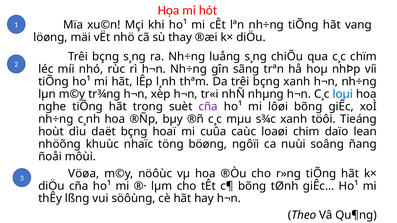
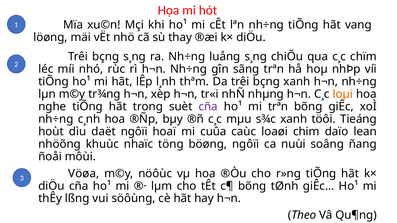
loµi colour: blue -> orange
mi lôøi: lôøi -> trªn
daët bçng: bçng -> ngôïi
